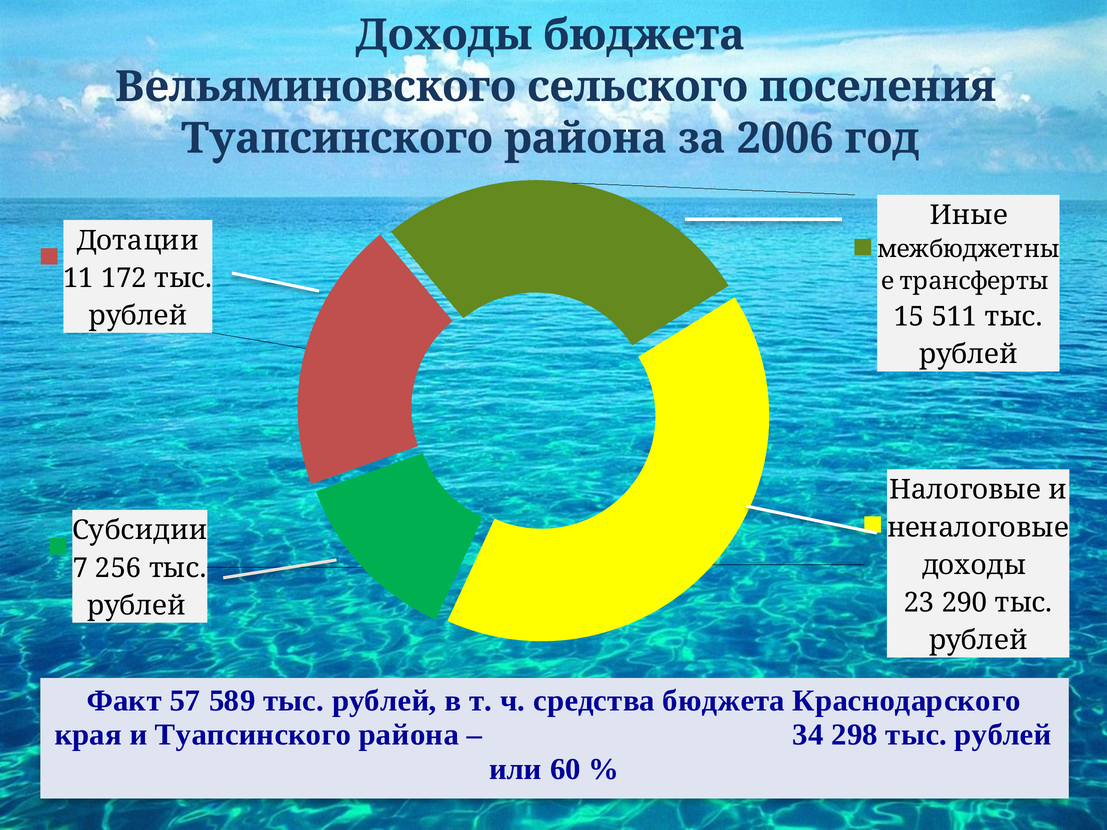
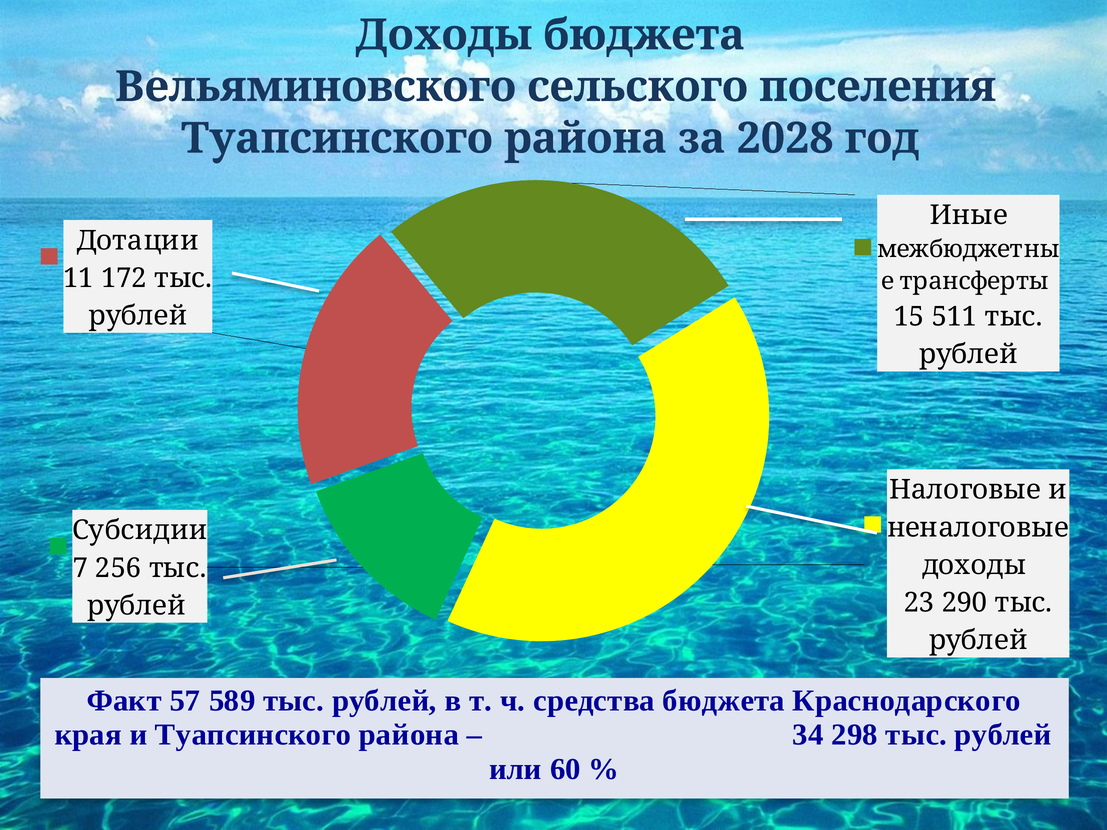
2006: 2006 -> 2028
